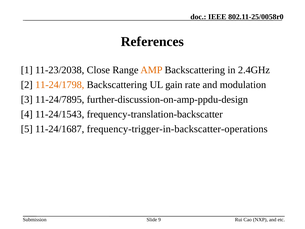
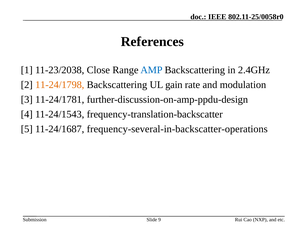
AMP colour: orange -> blue
11-24/7895: 11-24/7895 -> 11-24/1781
frequency-trigger-in-backscatter-operations: frequency-trigger-in-backscatter-operations -> frequency-several-in-backscatter-operations
